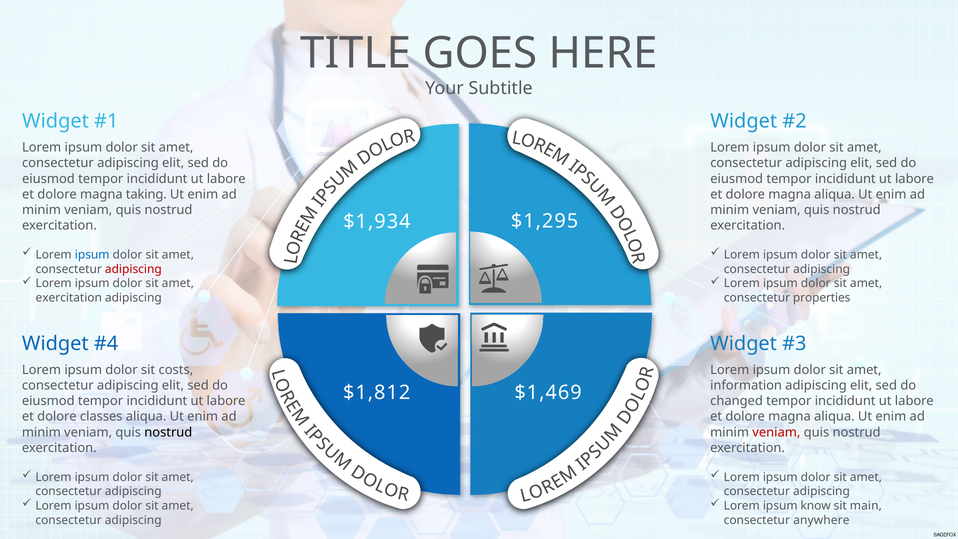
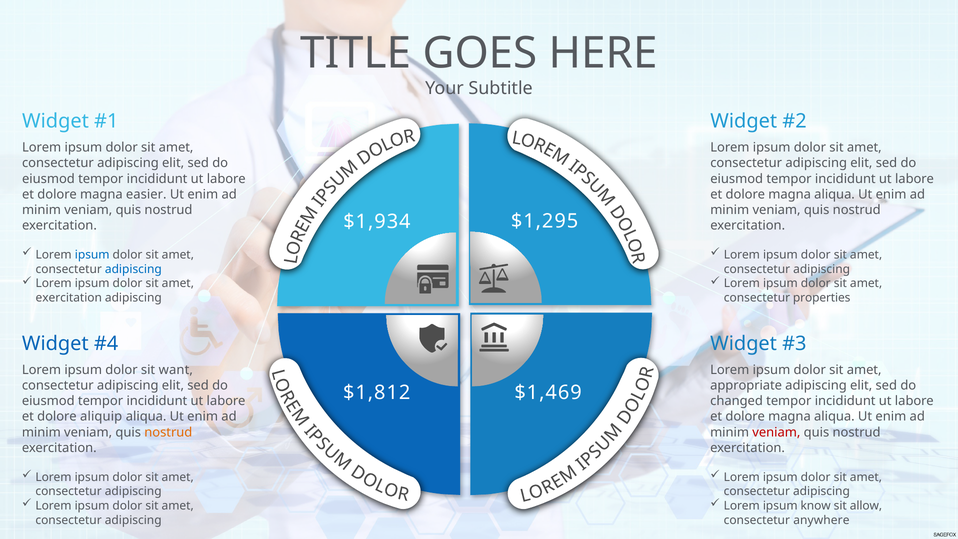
taking: taking -> easier
adipiscing at (133, 269) colour: red -> blue
costs: costs -> want
information: information -> appropriate
classes: classes -> aliquip
nostrud at (168, 432) colour: black -> orange
main: main -> allow
